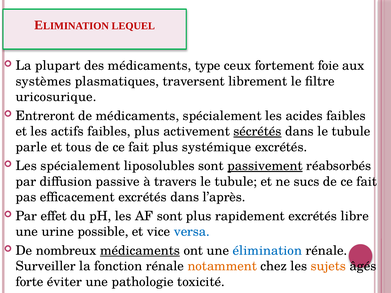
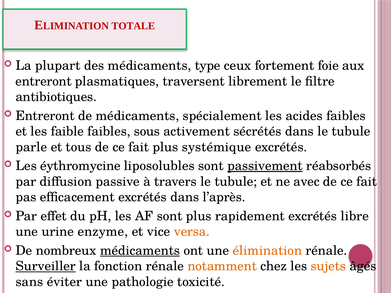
LEQUEL: LEQUEL -> TOTALE
systèmes at (43, 81): systèmes -> entreront
uricosurique: uricosurique -> antibiotiques
actifs: actifs -> faible
faibles plus: plus -> sous
sécrétés underline: present -> none
Les spécialement: spécialement -> éythromycine
sucs: sucs -> avec
possible: possible -> enzyme
versa colour: blue -> orange
élimination colour: blue -> orange
Surveiller underline: none -> present
forte: forte -> sans
